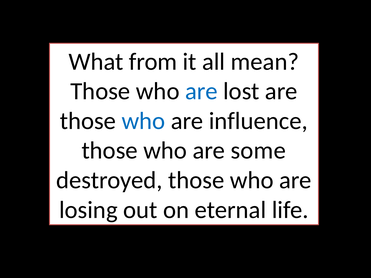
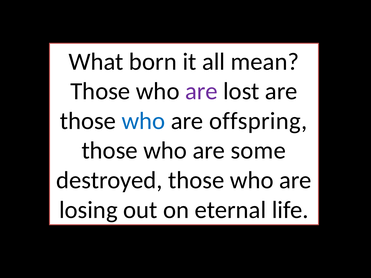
from: from -> born
are at (201, 91) colour: blue -> purple
influence: influence -> offspring
